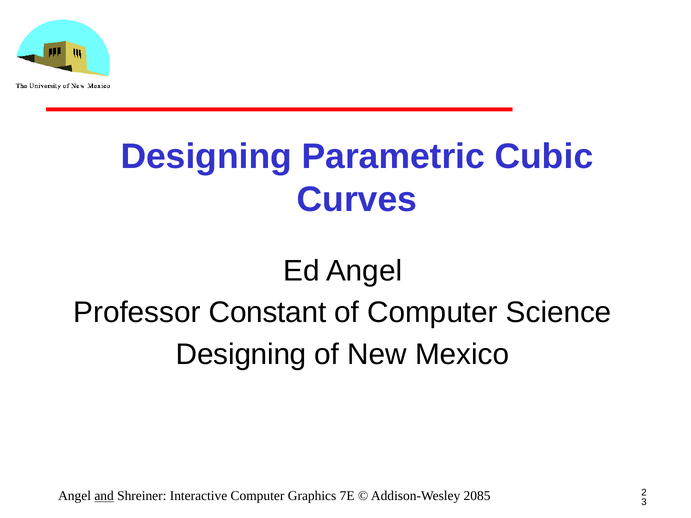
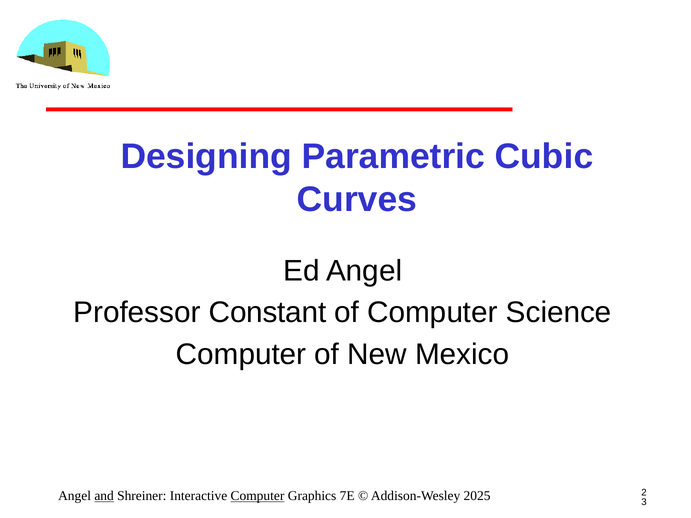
Designing at (241, 354): Designing -> Computer
Computer at (257, 496) underline: none -> present
2085: 2085 -> 2025
